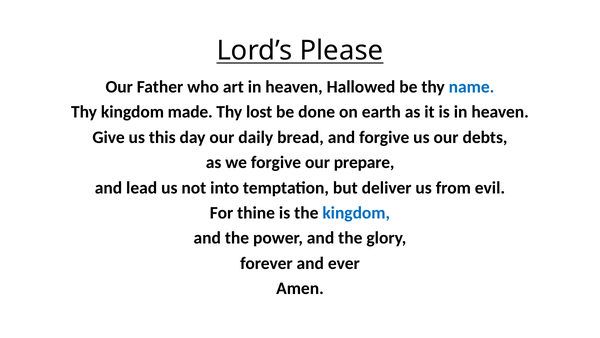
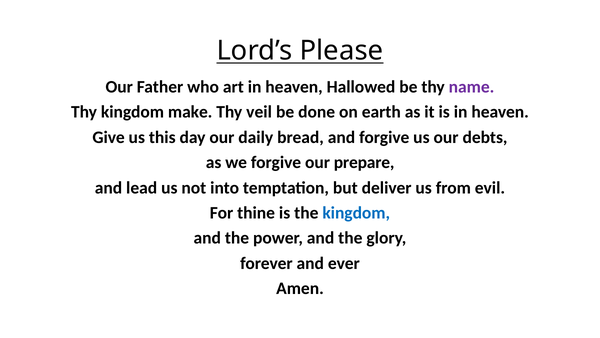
name colour: blue -> purple
made: made -> make
lost: lost -> veil
